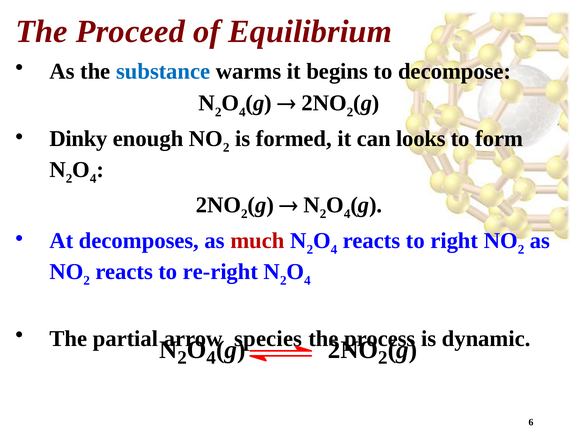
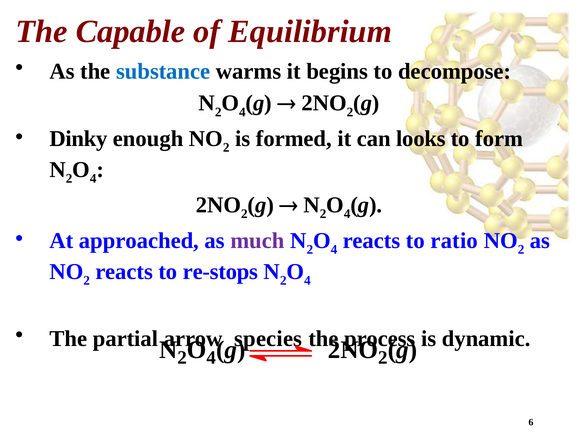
Proceed: Proceed -> Capable
decomposes: decomposes -> approached
much colour: red -> purple
right: right -> ratio
re-right: re-right -> re-stops
